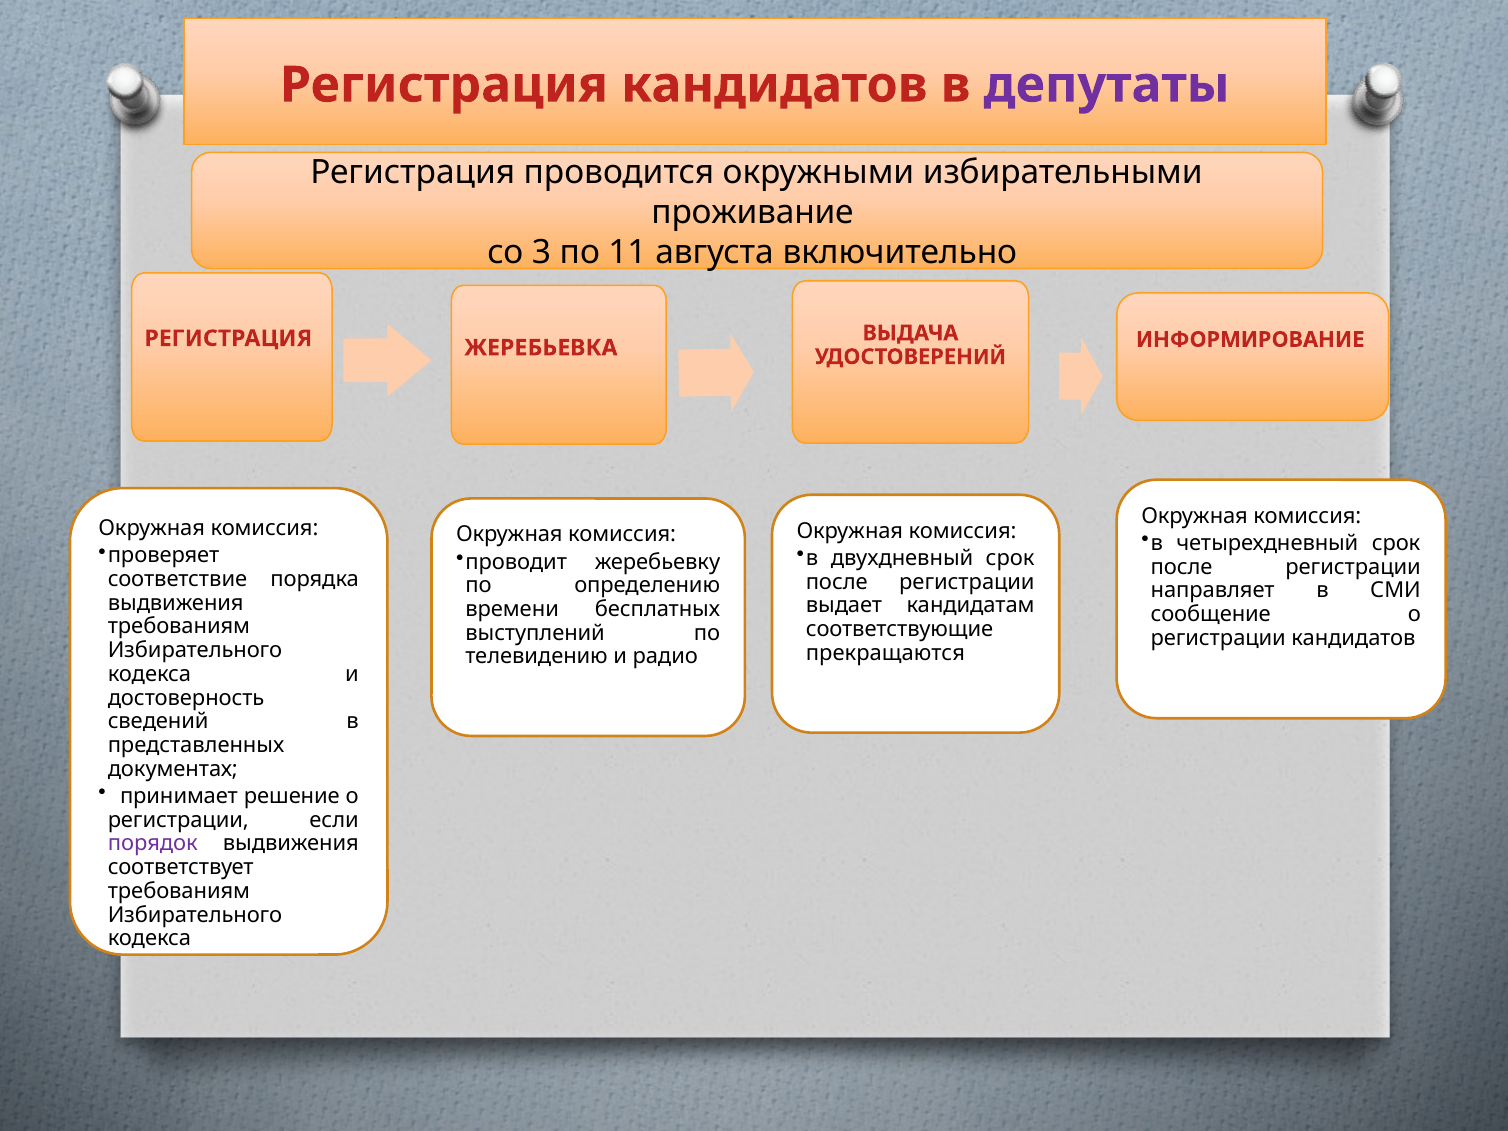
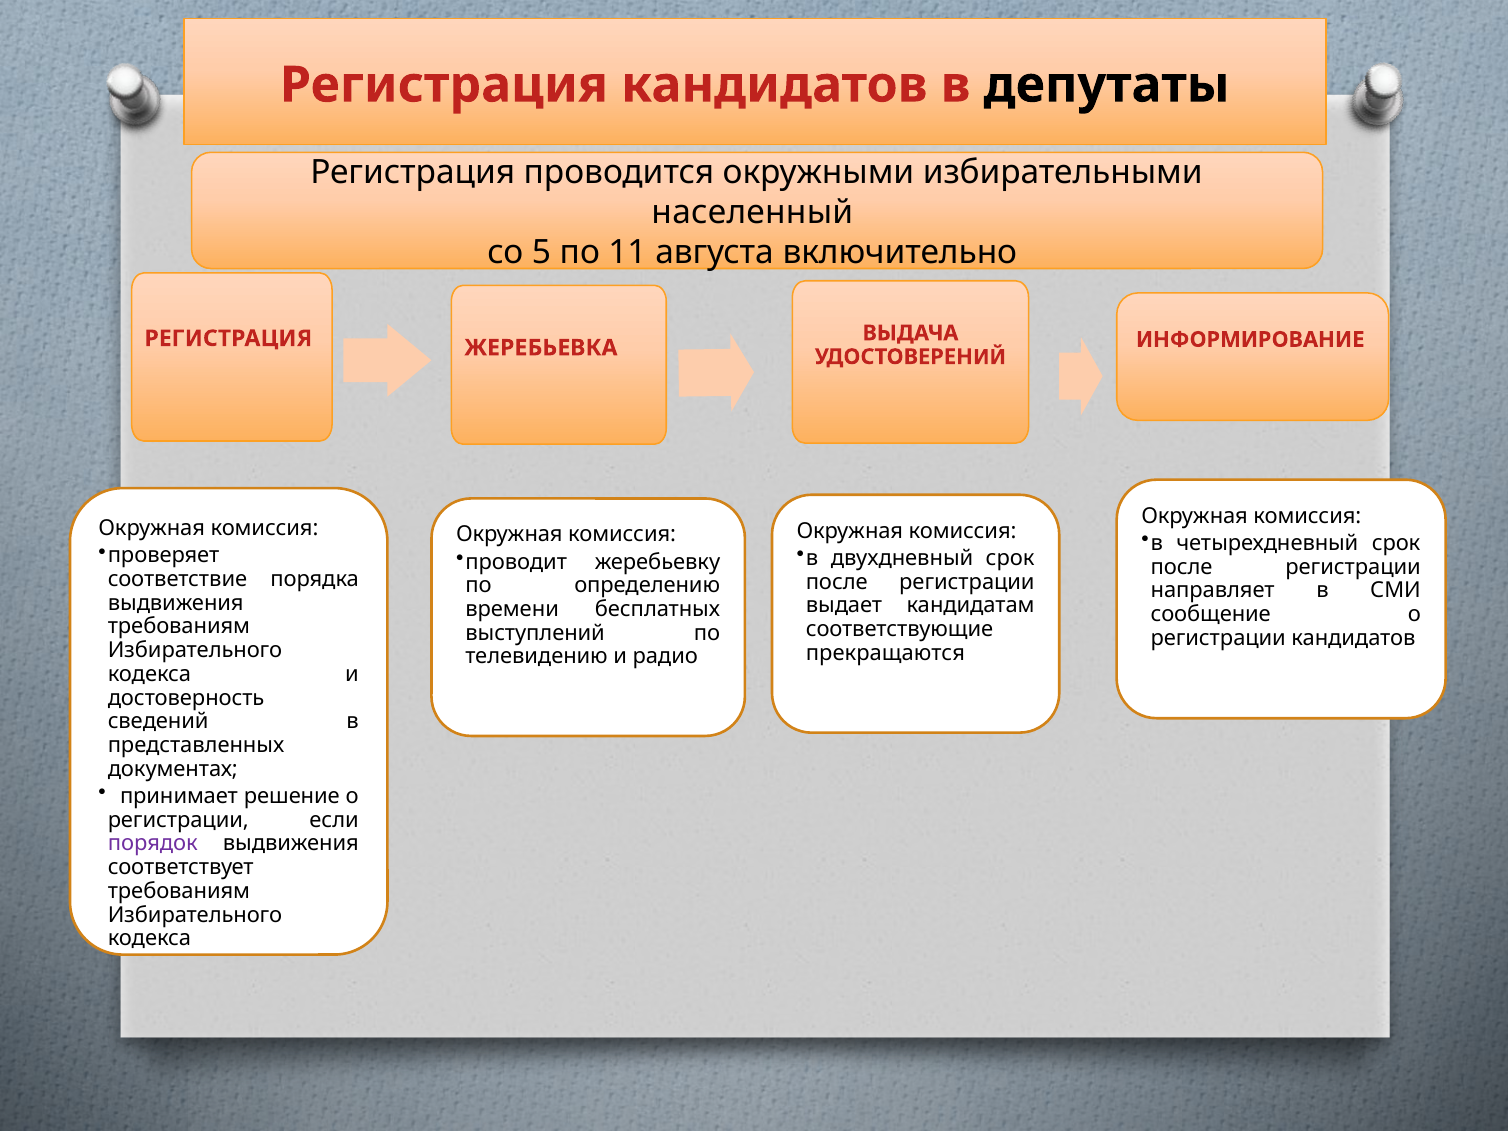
депутаты colour: purple -> black
проживание: проживание -> населенный
3: 3 -> 5
